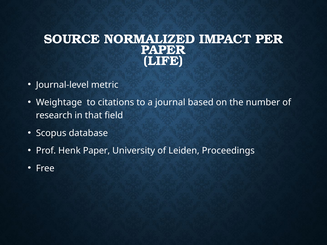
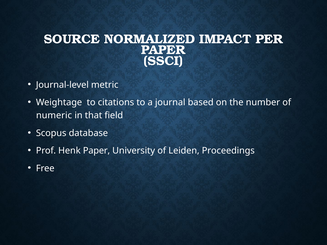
LIFE: LIFE -> SSCI
research: research -> numeric
